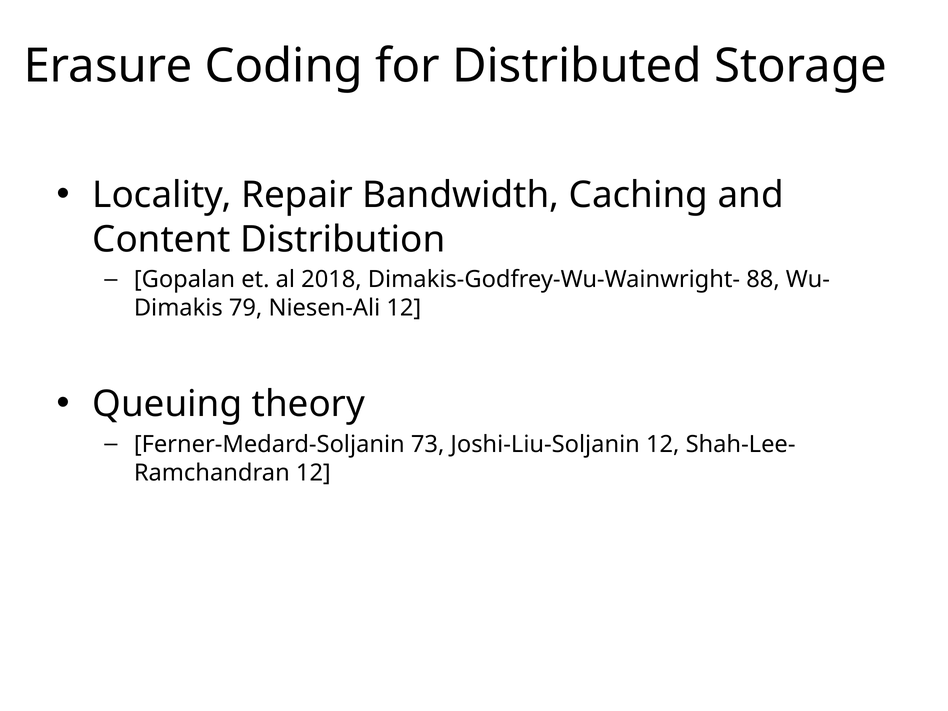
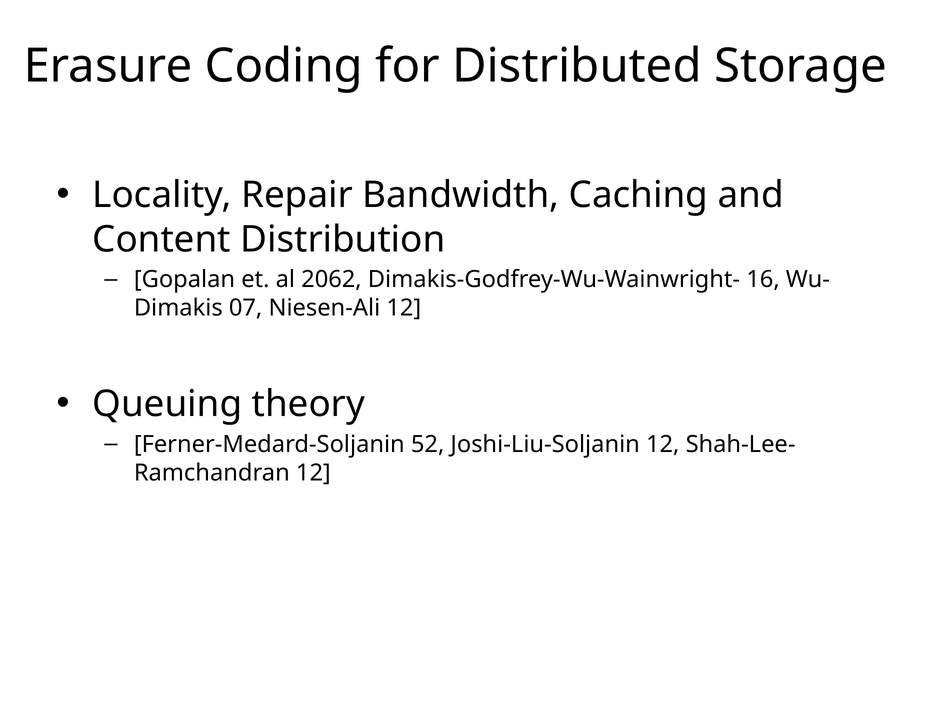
2018: 2018 -> 2062
88: 88 -> 16
79: 79 -> 07
73: 73 -> 52
